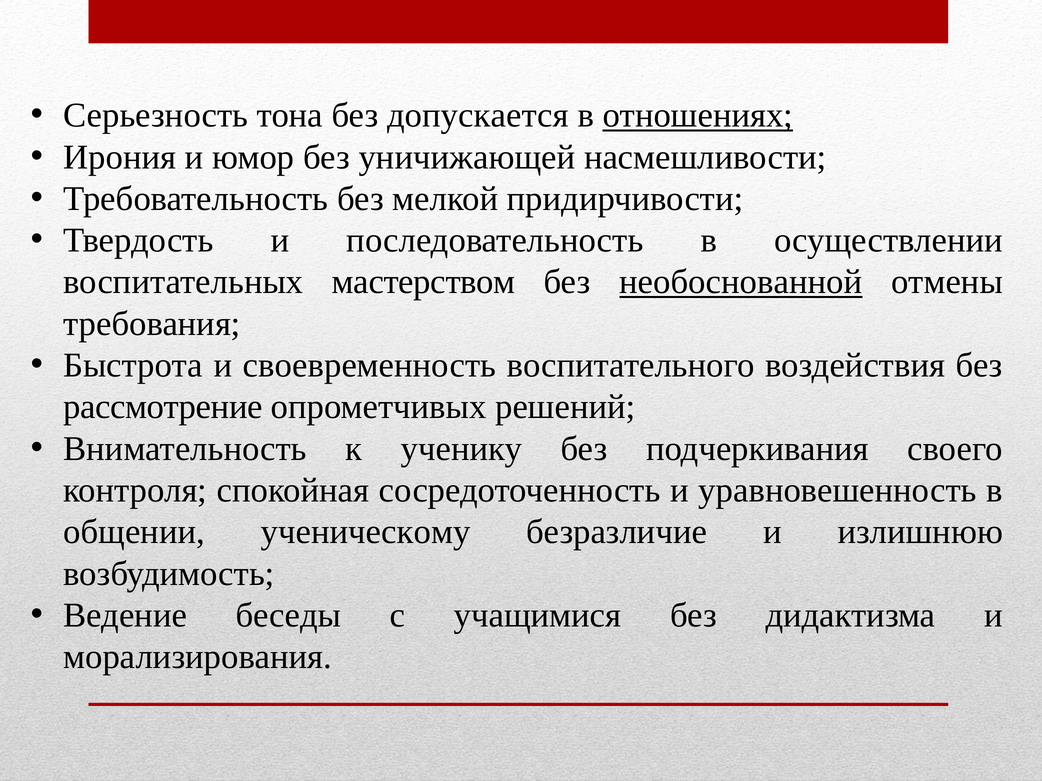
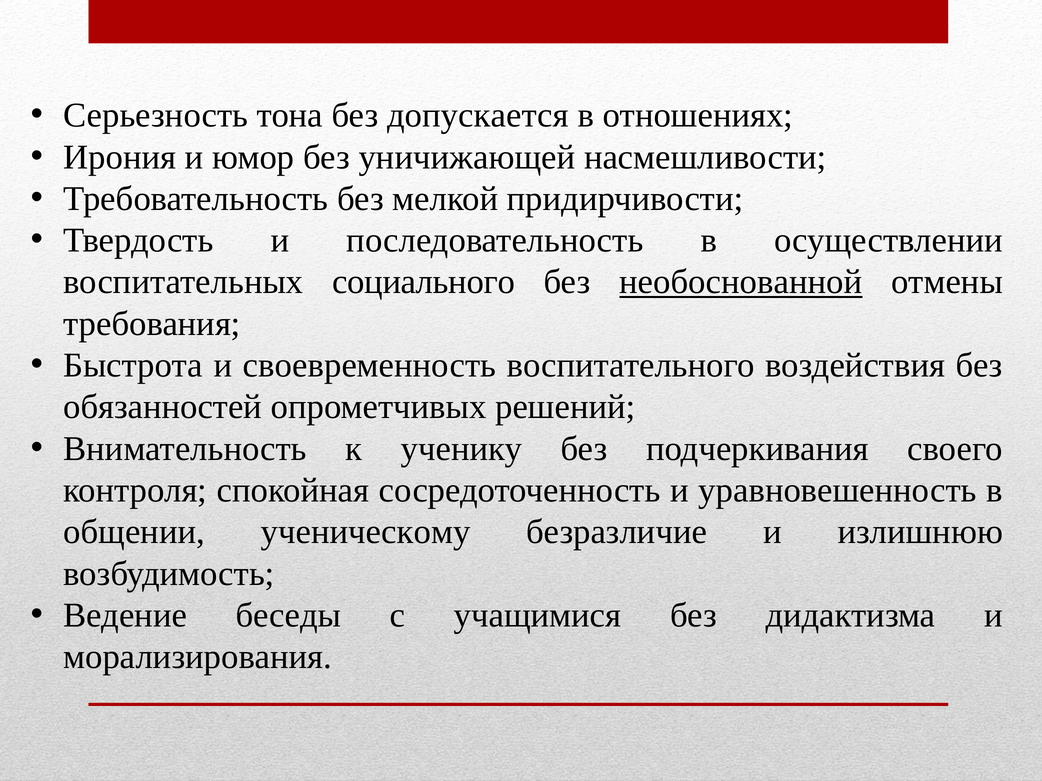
отношениях underline: present -> none
мастерством: мастерством -> социального
рассмотрение: рассмотрение -> обязанностей
